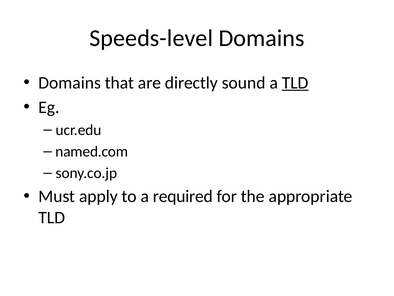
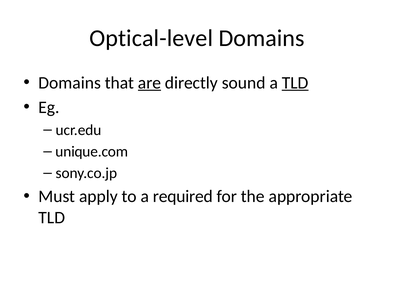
Speeds-level: Speeds-level -> Optical-level
are underline: none -> present
named.com: named.com -> unique.com
